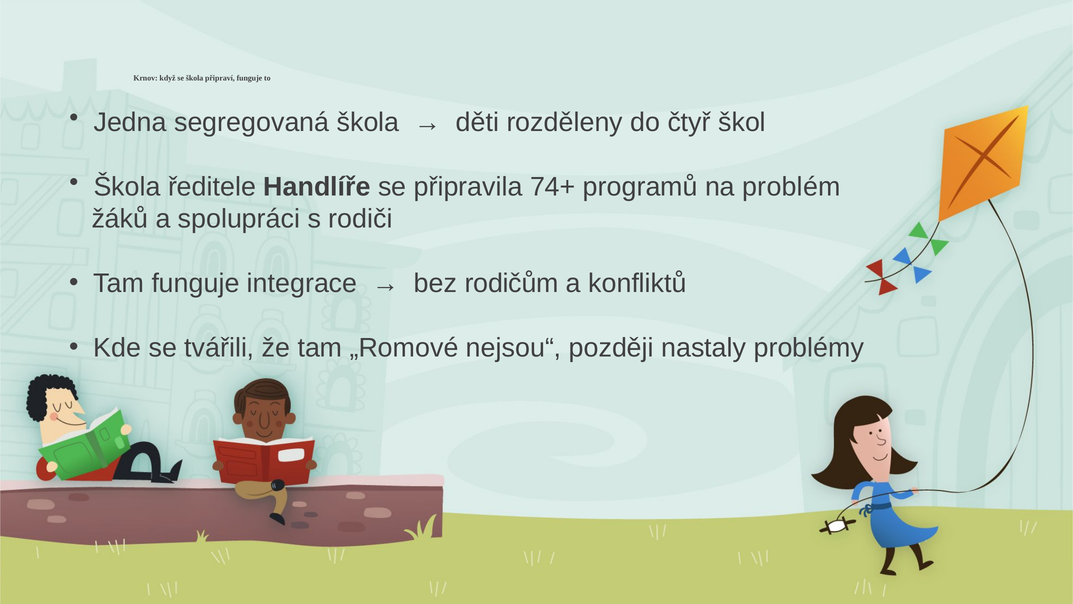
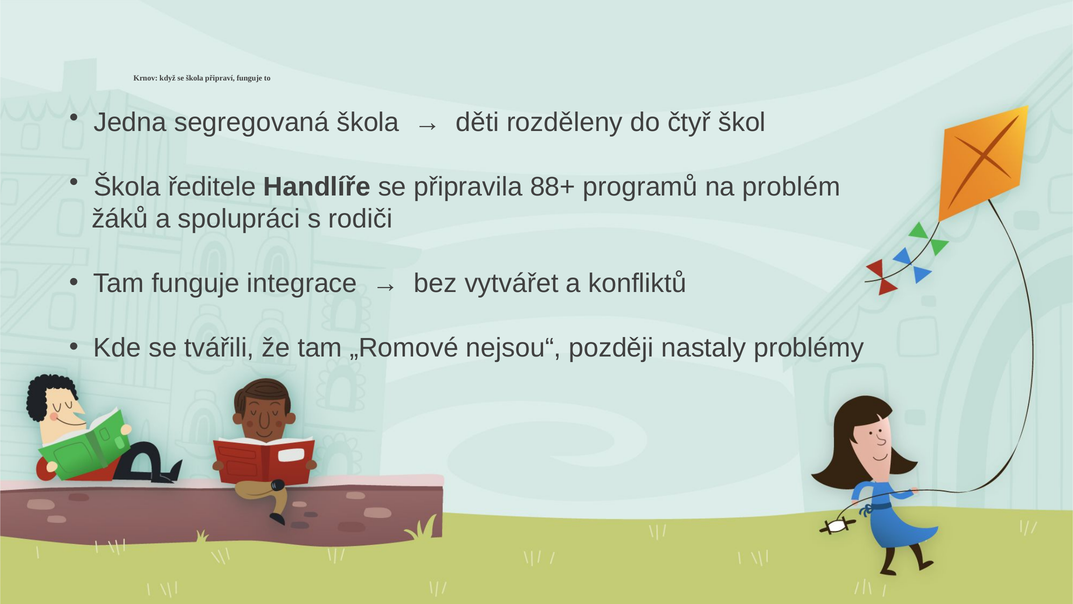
74+: 74+ -> 88+
rodičům: rodičům -> vytvářet
